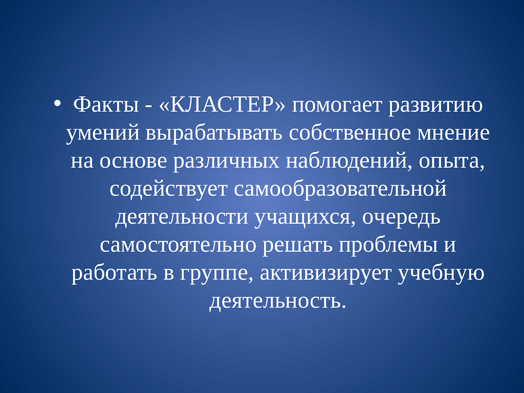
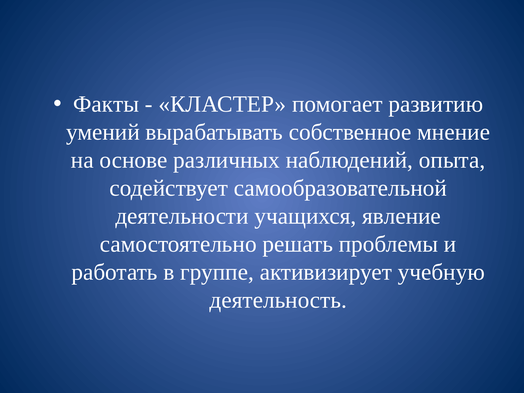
очередь: очередь -> явление
